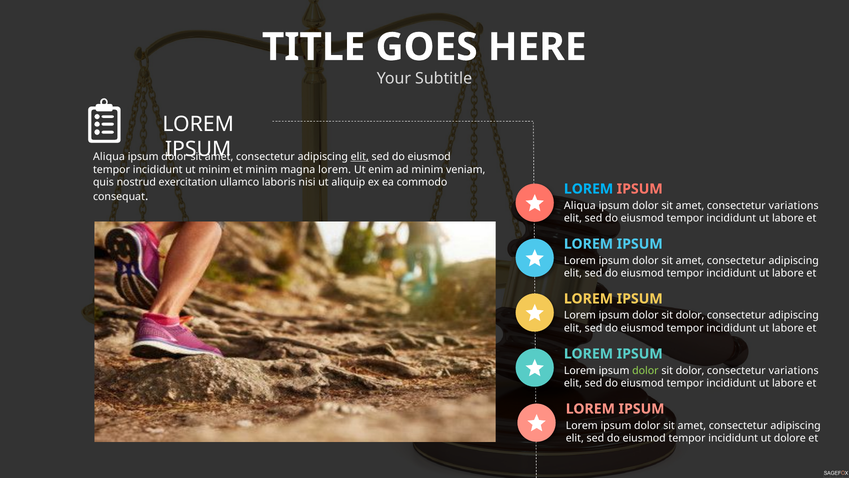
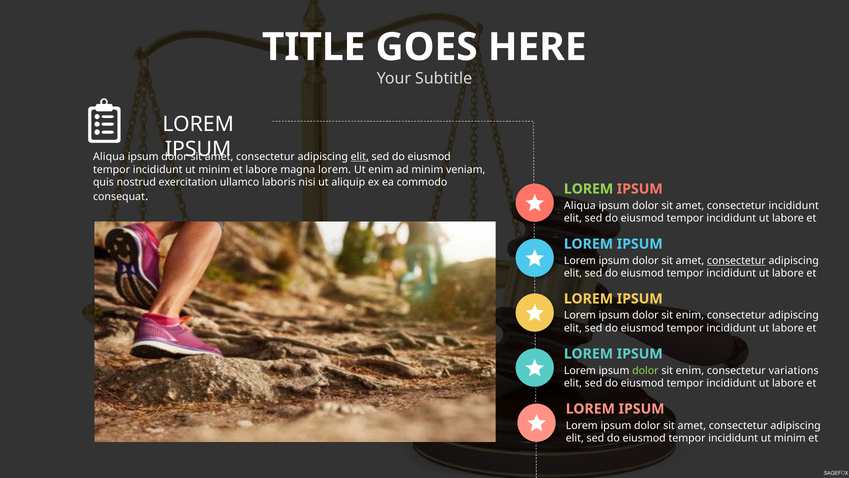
et minim: minim -> labore
LOREM at (589, 189) colour: light blue -> light green
amet consectetur variations: variations -> incididunt
consectetur at (736, 260) underline: none -> present
dolor at (690, 315): dolor -> enim
dolor at (690, 370): dolor -> enim
dolore at (790, 438): dolore -> minim
